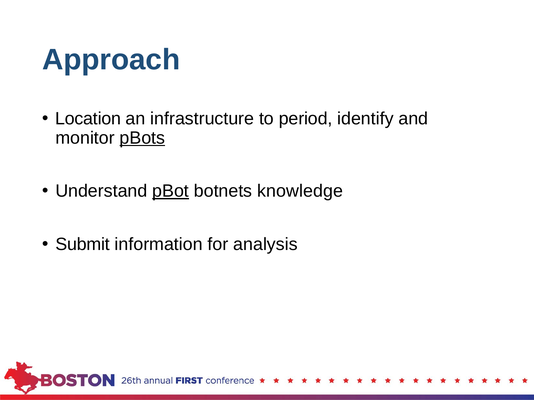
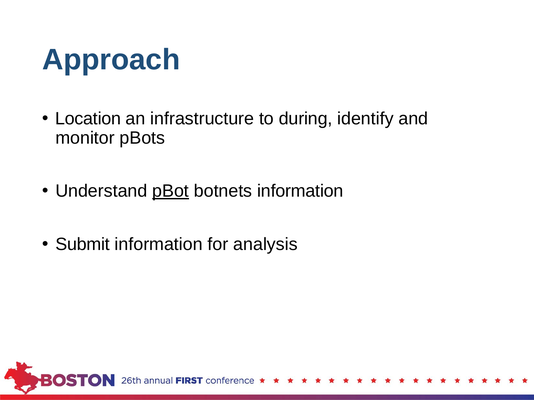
period: period -> during
pBots underline: present -> none
botnets knowledge: knowledge -> information
